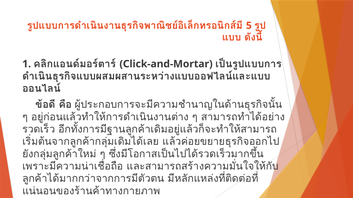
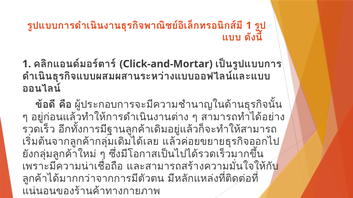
5 at (249, 26): 5 -> 1
